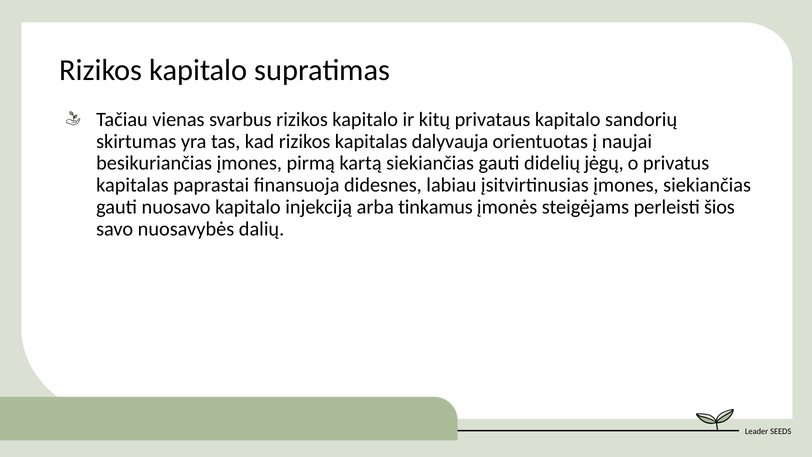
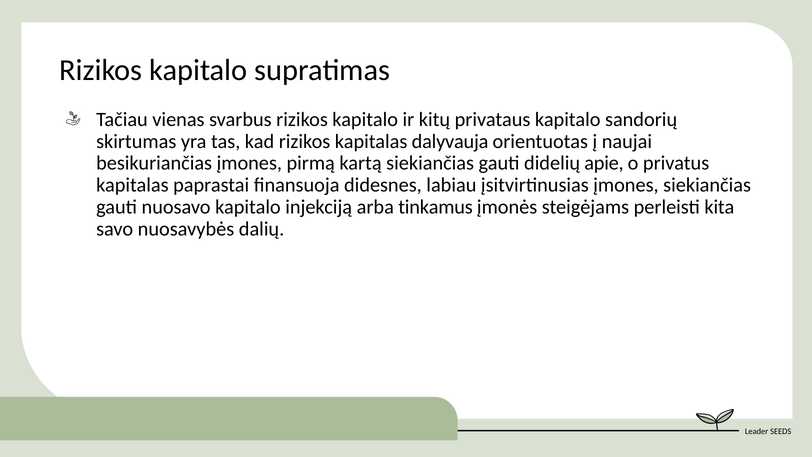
jėgų: jėgų -> apie
šios: šios -> kita
